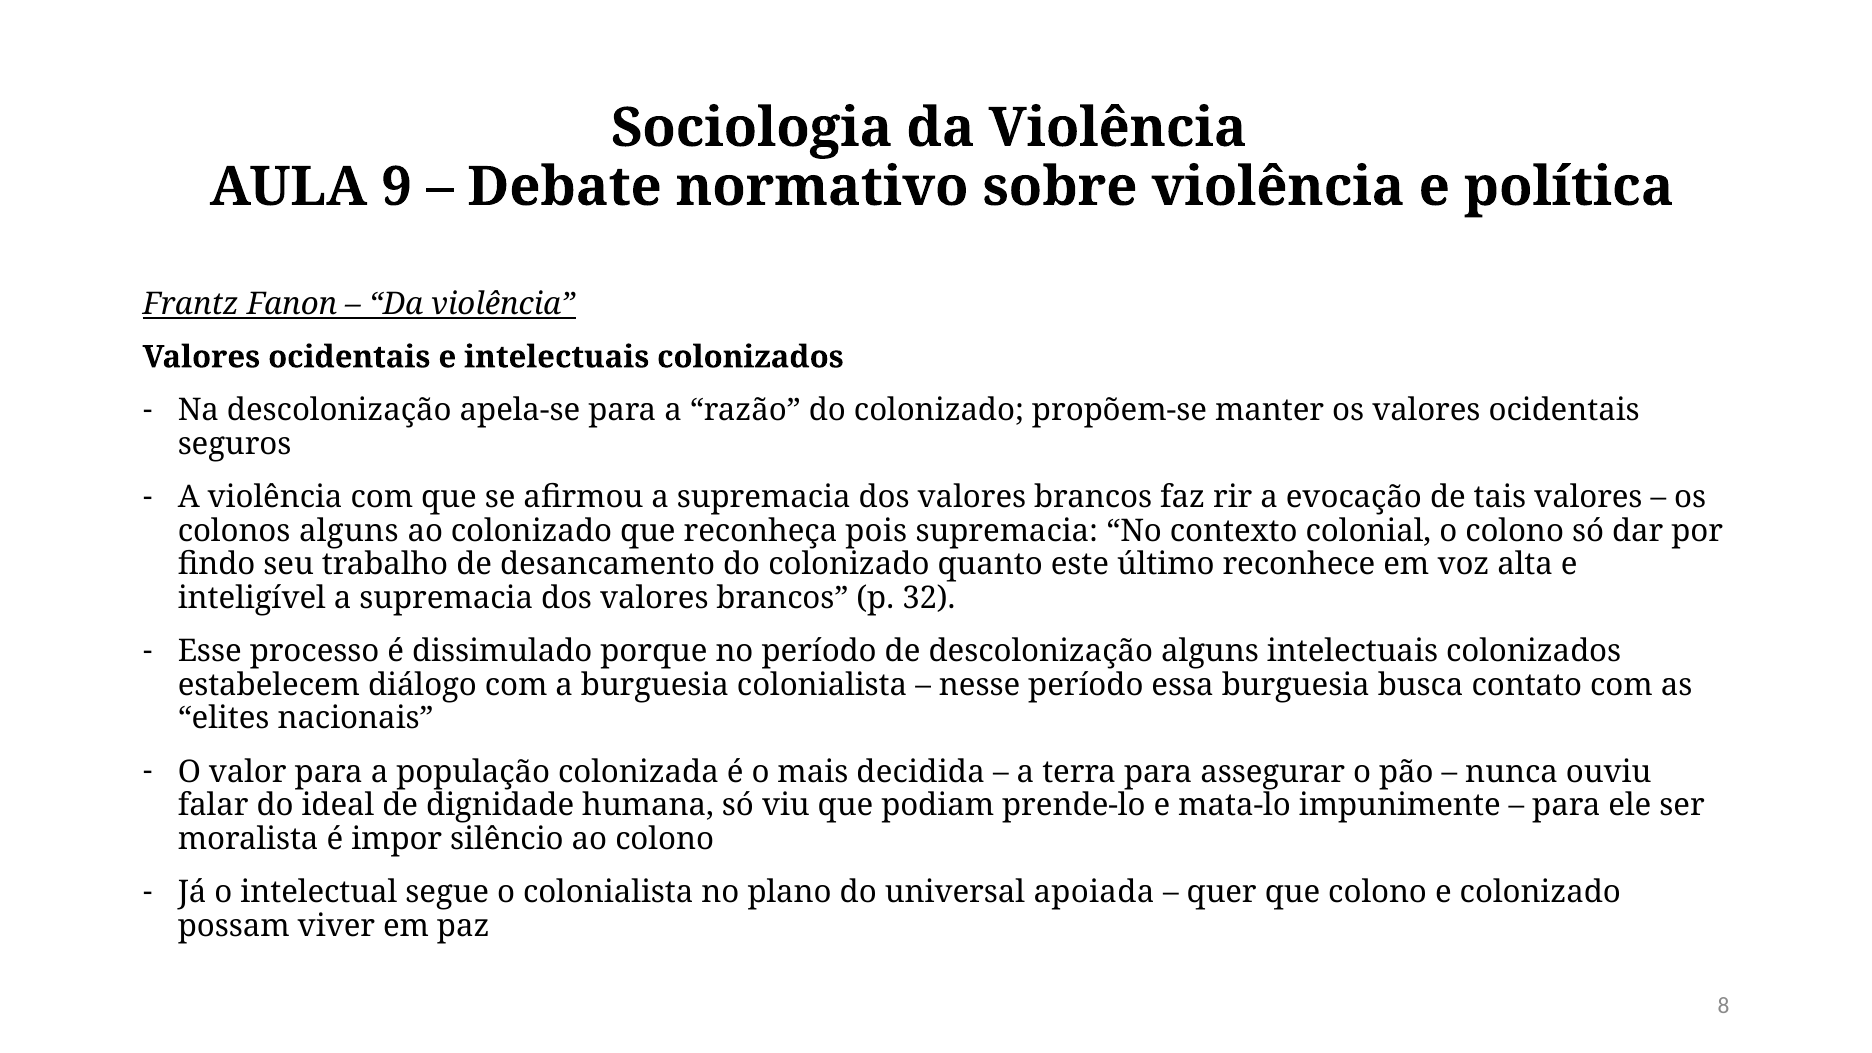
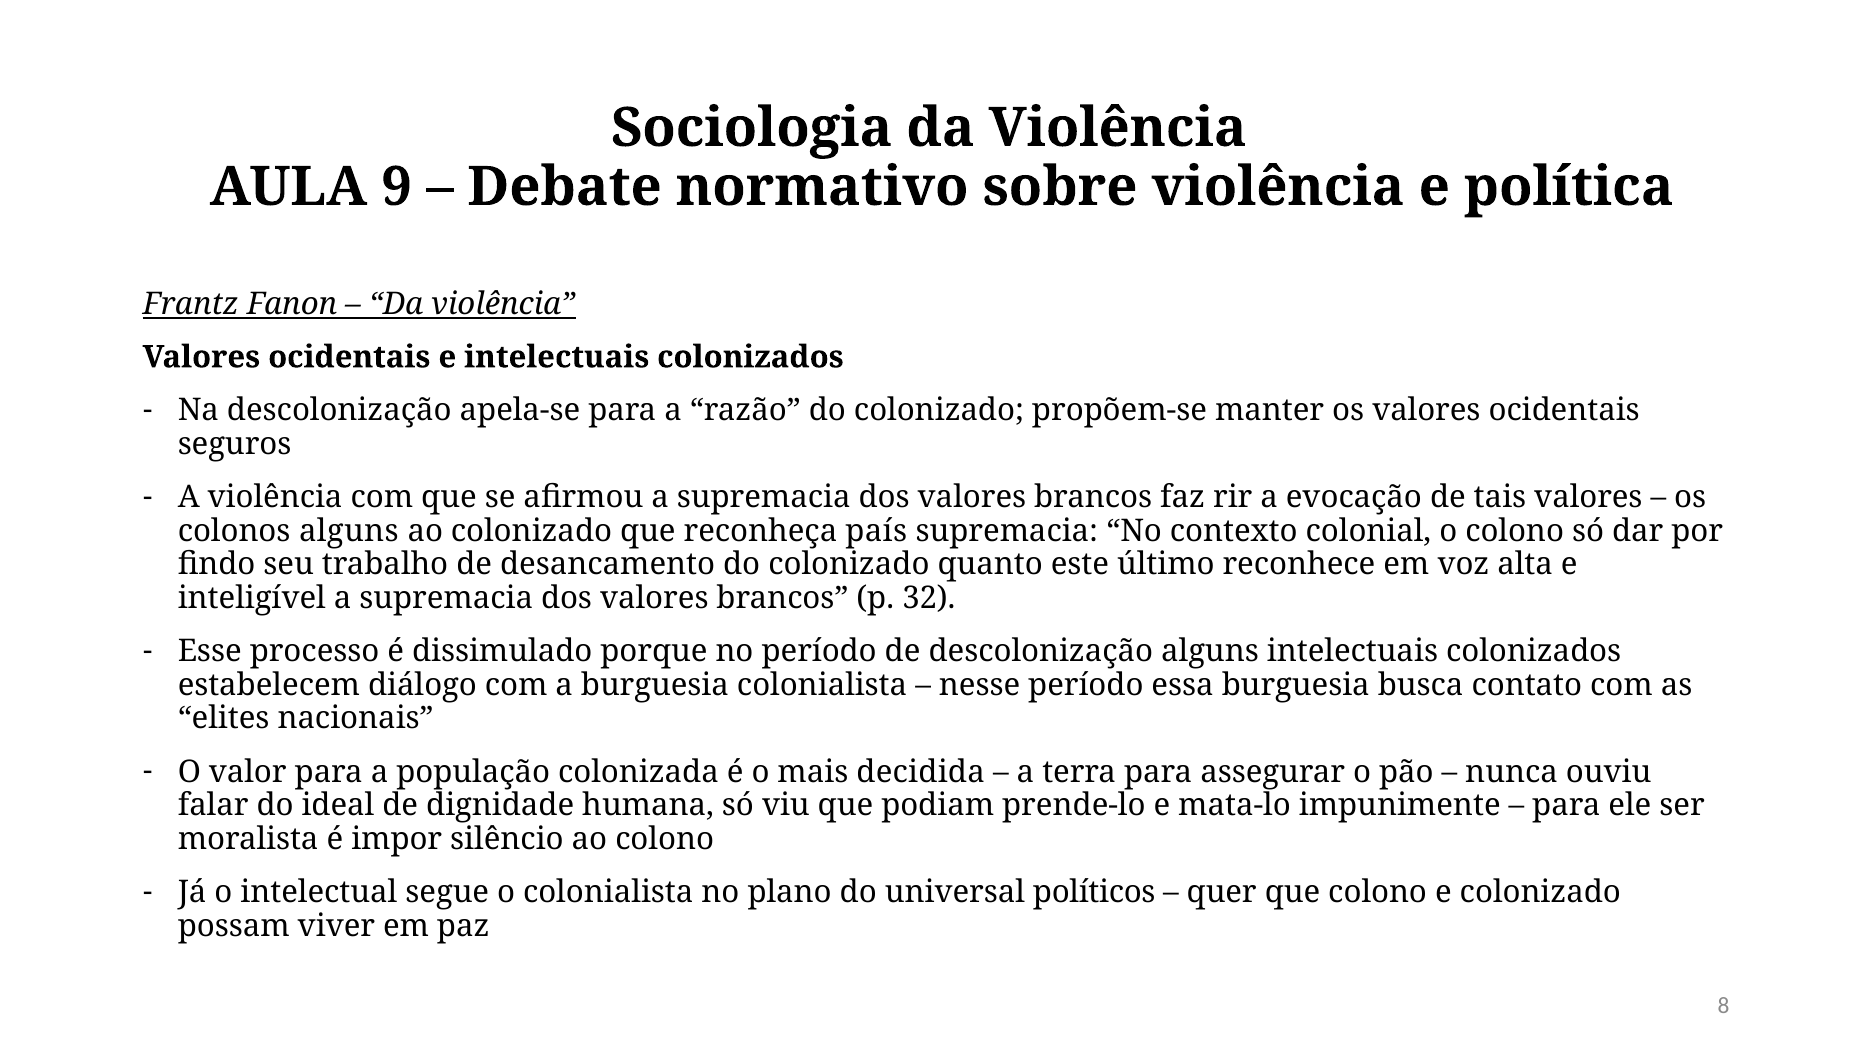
pois: pois -> país
apoiada: apoiada -> políticos
